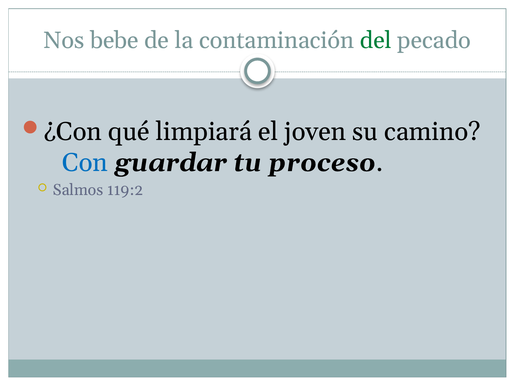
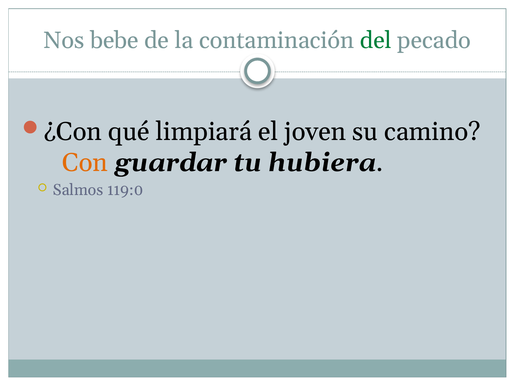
Con colour: blue -> orange
proceso: proceso -> hubiera
119:2: 119:2 -> 119:0
